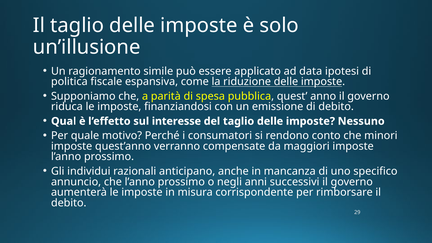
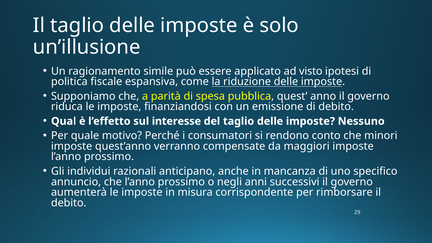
data: data -> visto
